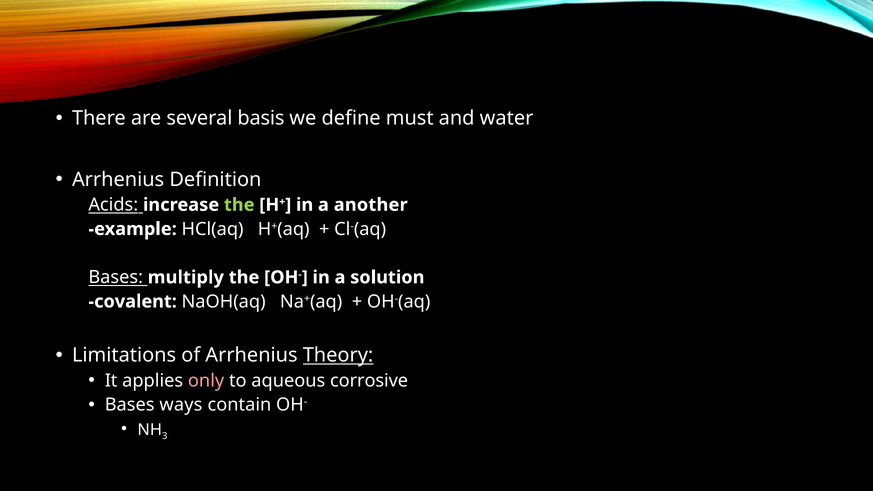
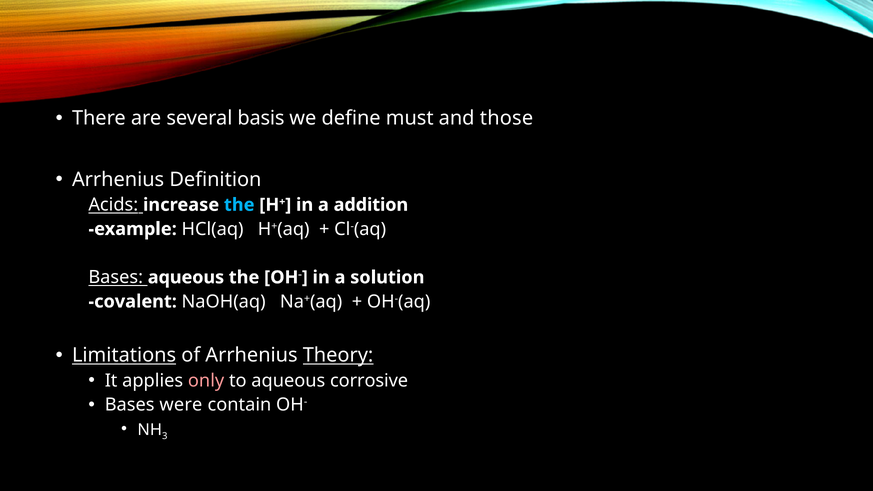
water: water -> those
the at (239, 205) colour: light green -> light blue
another: another -> addition
Bases multiply: multiply -> aqueous
Limitations underline: none -> present
ways: ways -> were
